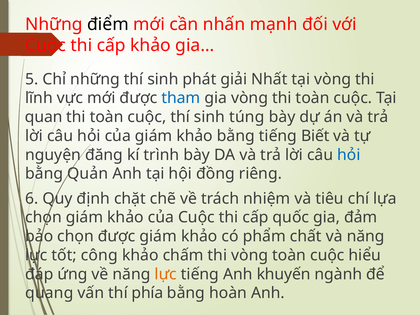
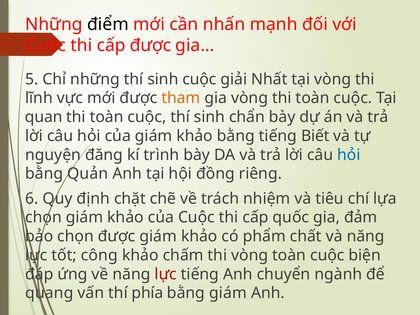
cấp khảo: khảo -> được
sinh phát: phát -> cuộc
tham colour: blue -> orange
túng: túng -> chẩn
hiểu: hiểu -> biện
lực at (166, 274) colour: orange -> red
khuyến: khuyến -> chuyển
bằng hoàn: hoàn -> giám
